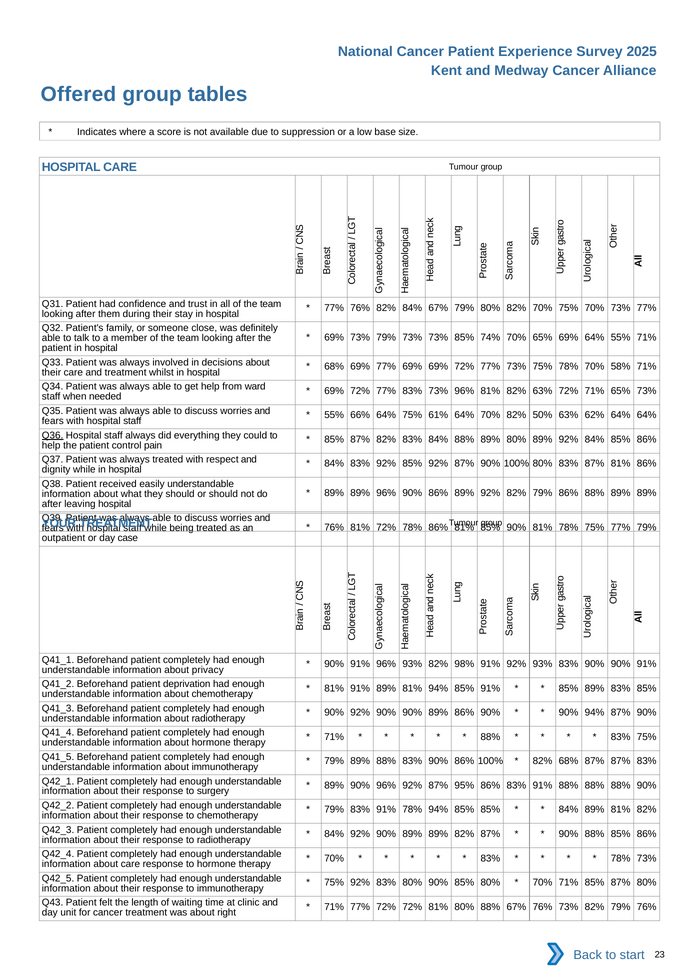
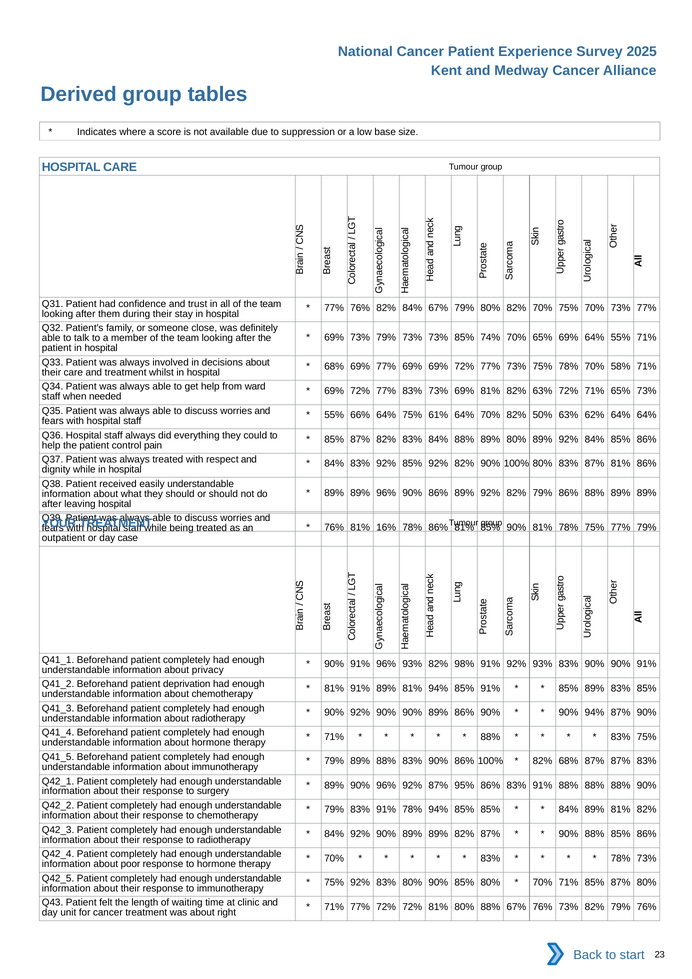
Offered: Offered -> Derived
73% 96%: 96% -> 69%
Q36 underline: present -> none
85% 92% 87%: 87% -> 82%
81% 72%: 72% -> 16%
about care: care -> poor
